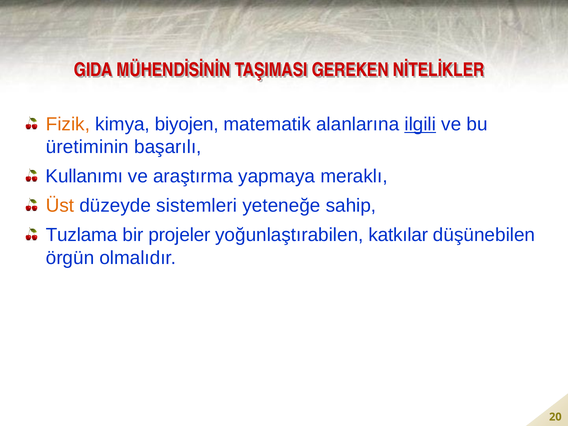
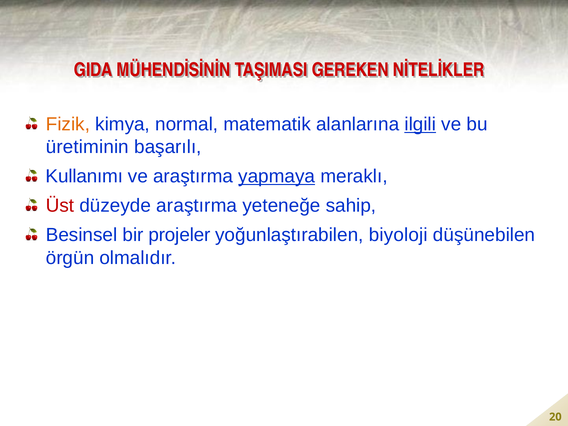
biyojen: biyojen -> normal
yapmaya underline: none -> present
Üst colour: orange -> red
düzeyde sistemleri: sistemleri -> araştırma
Tuzlama: Tuzlama -> Besinsel
katkılar: katkılar -> biyoloji
